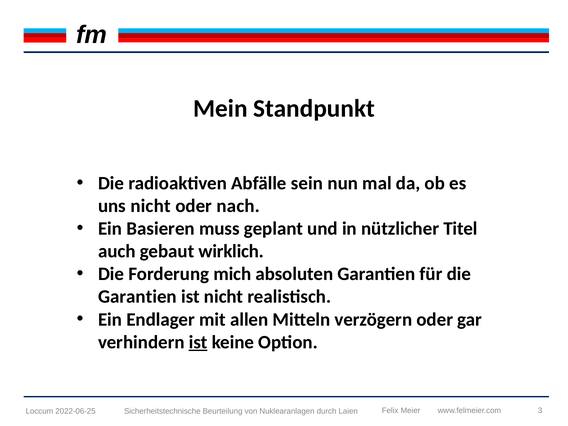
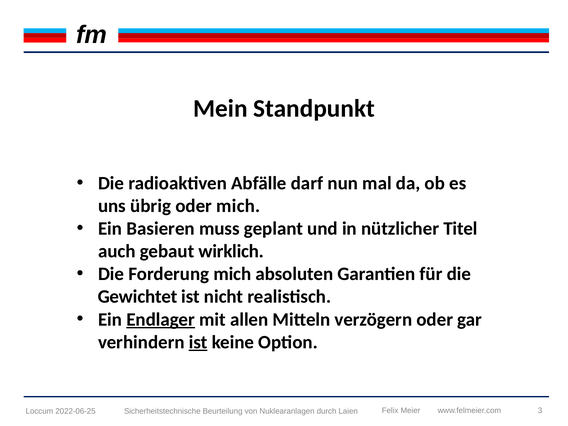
sein: sein -> darf
uns nicht: nicht -> übrig
oder nach: nach -> mich
Garantien at (137, 297): Garantien -> Gewichtet
Endlager underline: none -> present
